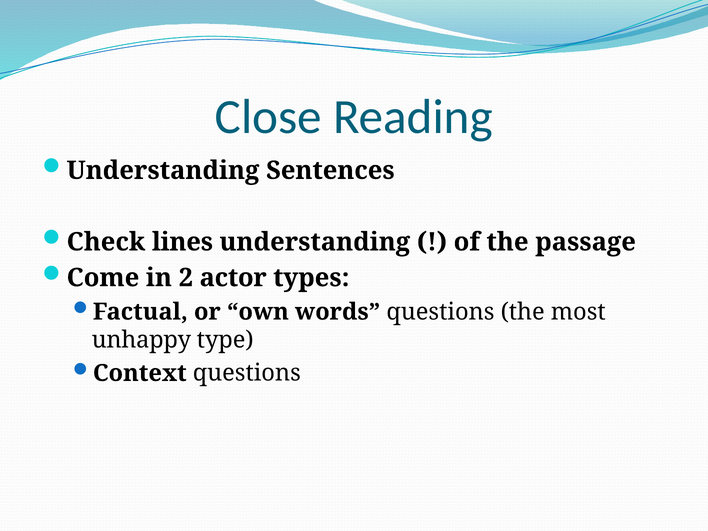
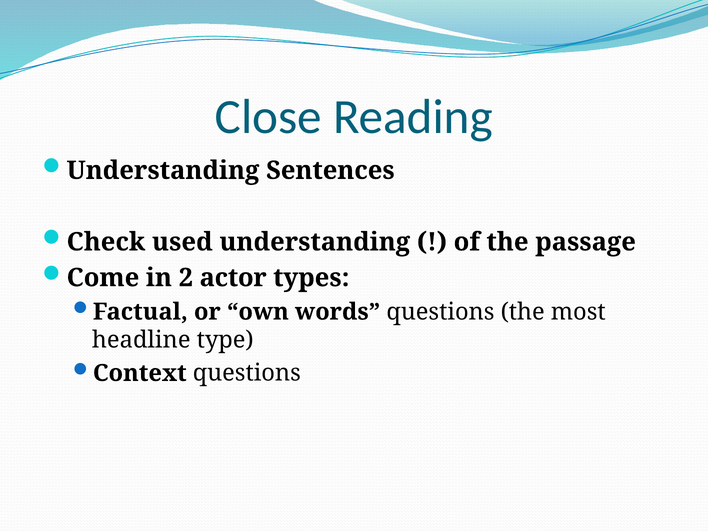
lines: lines -> used
unhappy: unhappy -> headline
